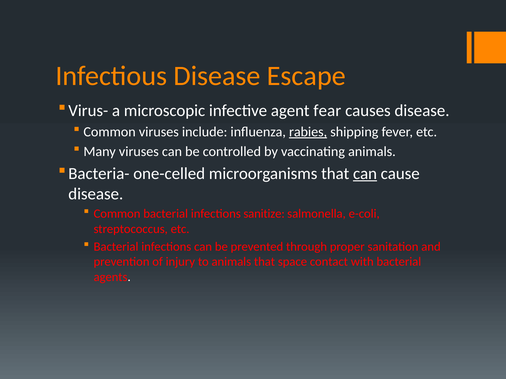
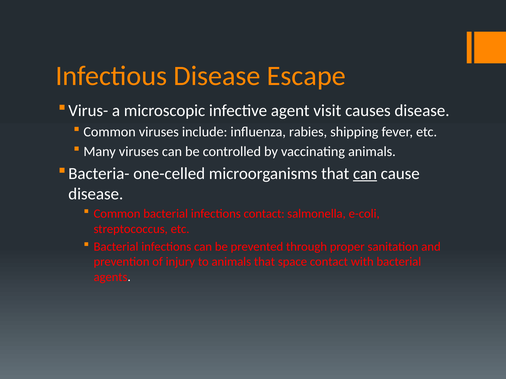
fear: fear -> visit
rabies underline: present -> none
infections sanitize: sanitize -> contact
